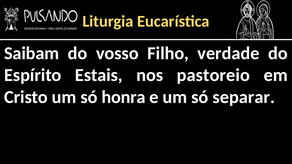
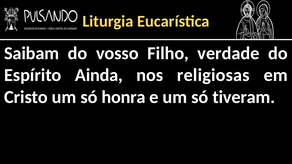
Estais: Estais -> Ainda
pastoreio: pastoreio -> religiosas
separar: separar -> tiveram
